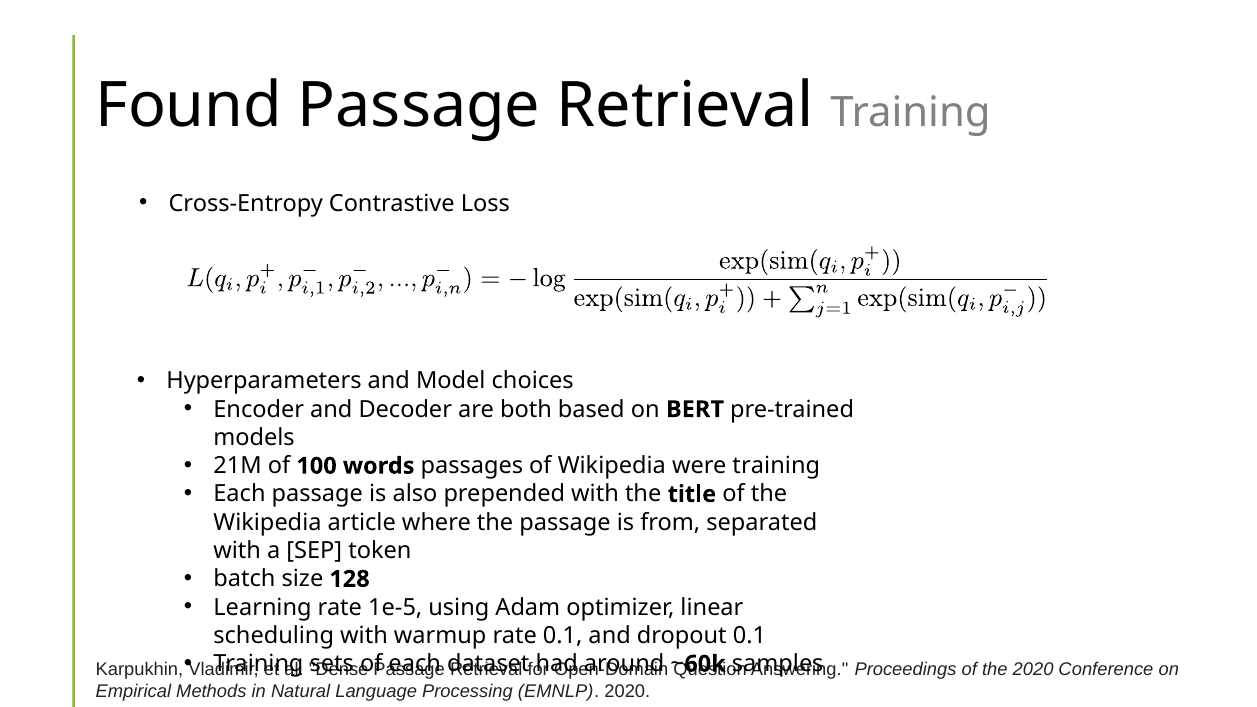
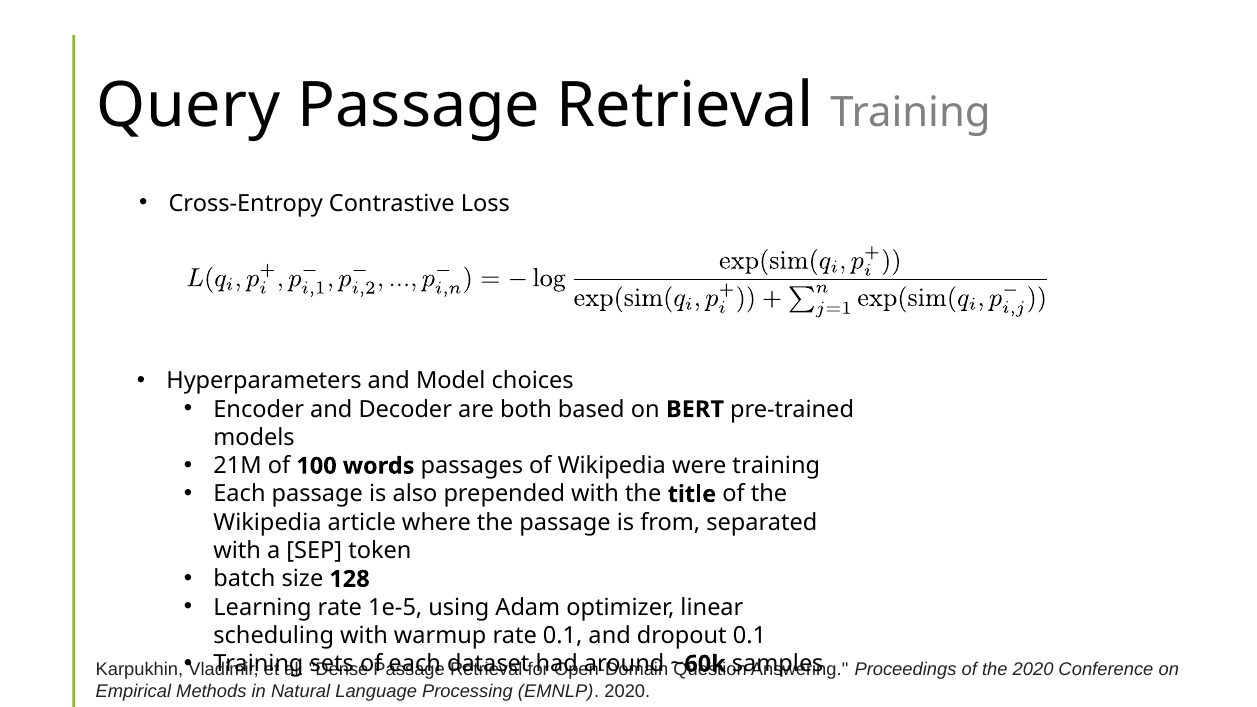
Found: Found -> Query
